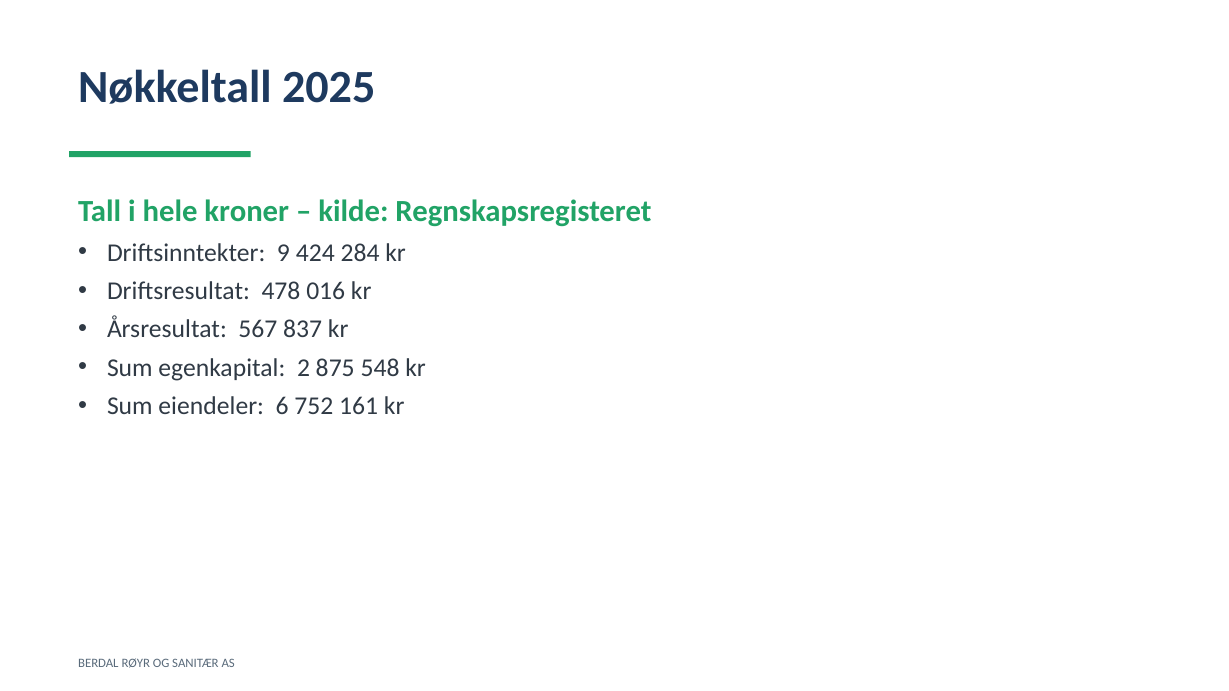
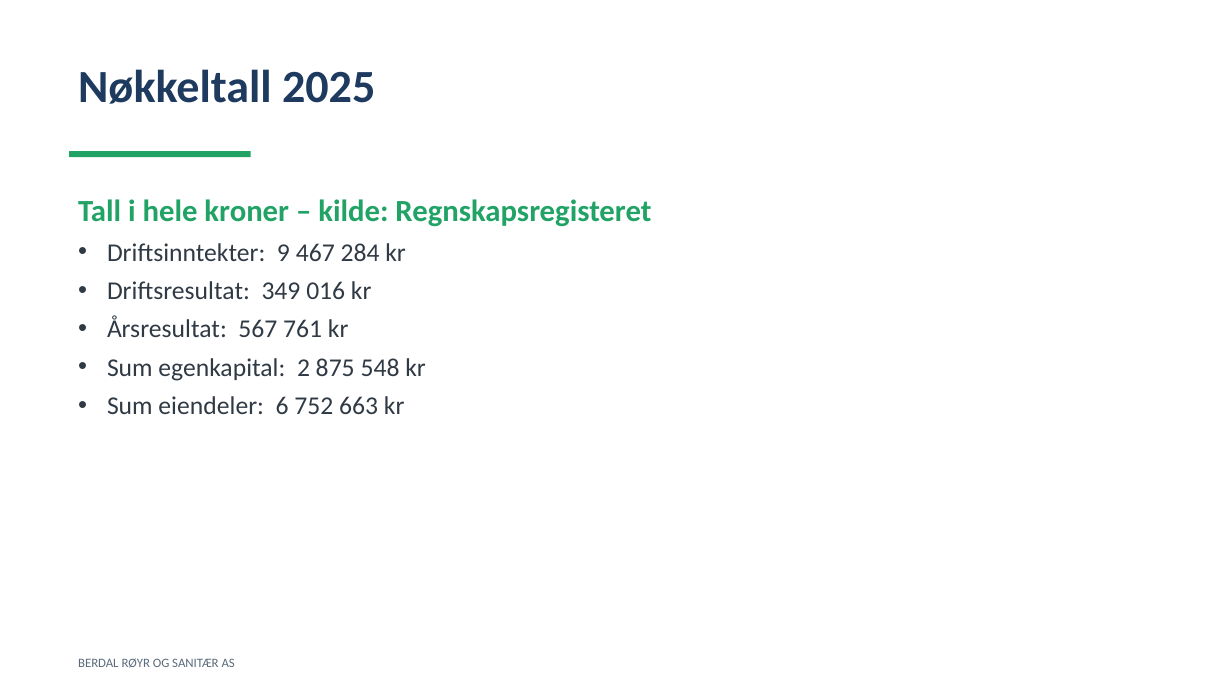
424: 424 -> 467
478: 478 -> 349
837: 837 -> 761
161: 161 -> 663
